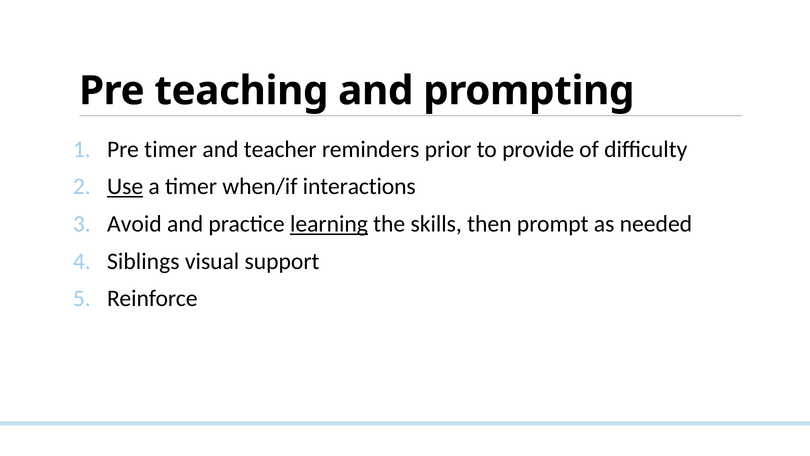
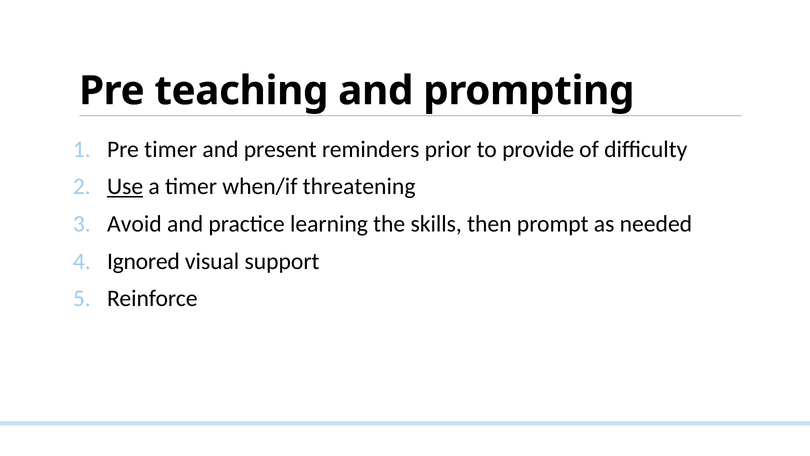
teacher: teacher -> present
interactions: interactions -> threatening
learning underline: present -> none
Siblings: Siblings -> Ignored
